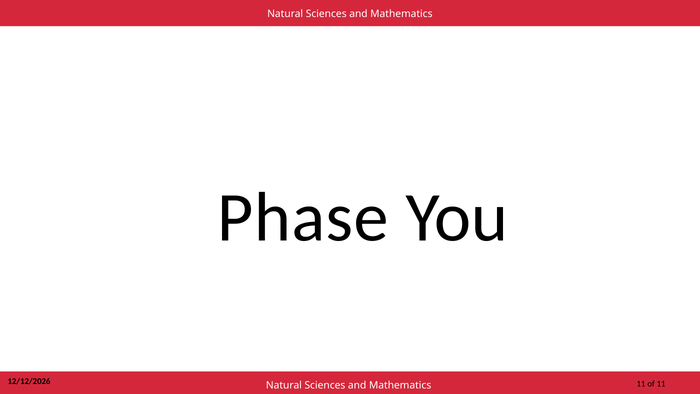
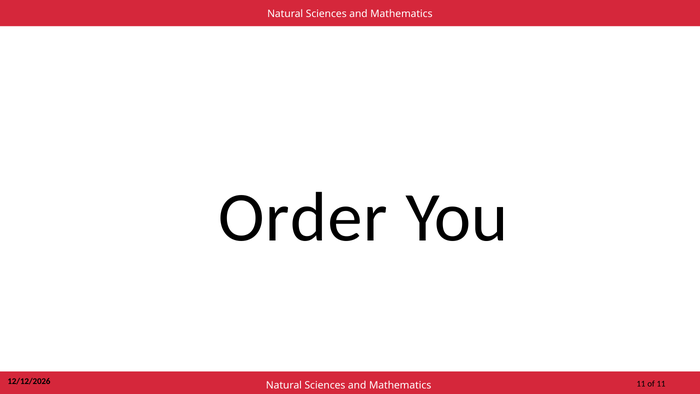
Phase: Phase -> Order
